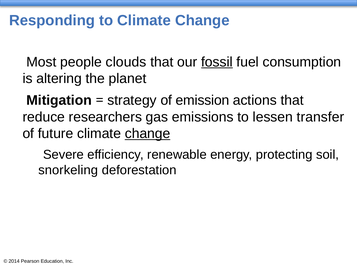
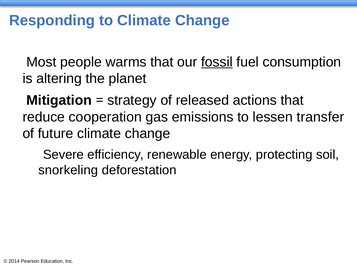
clouds: clouds -> warms
emission: emission -> released
researchers: researchers -> cooperation
change at (148, 134) underline: present -> none
